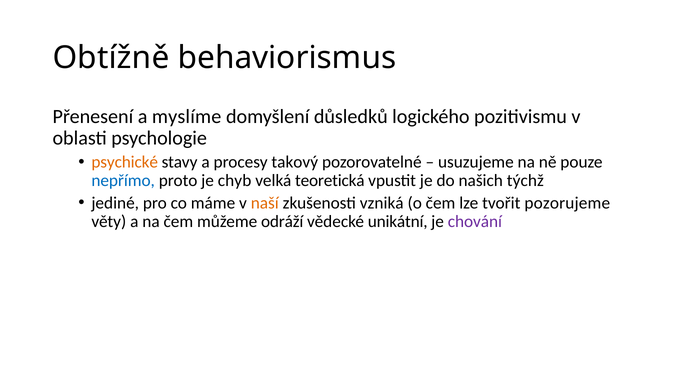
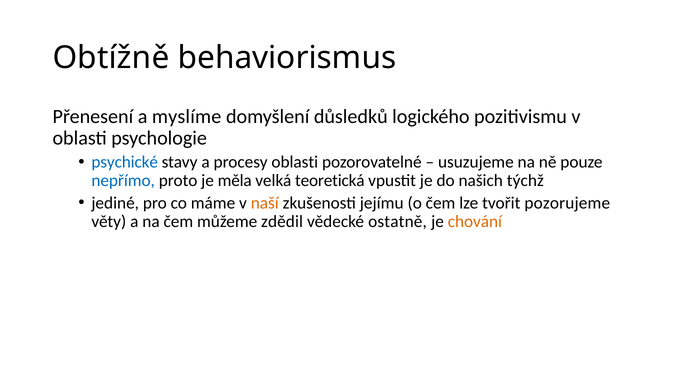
psychické colour: orange -> blue
procesy takový: takový -> oblasti
chyb: chyb -> měla
vzniká: vzniká -> jejímu
odráží: odráží -> zdědil
unikátní: unikátní -> ostatně
chování colour: purple -> orange
